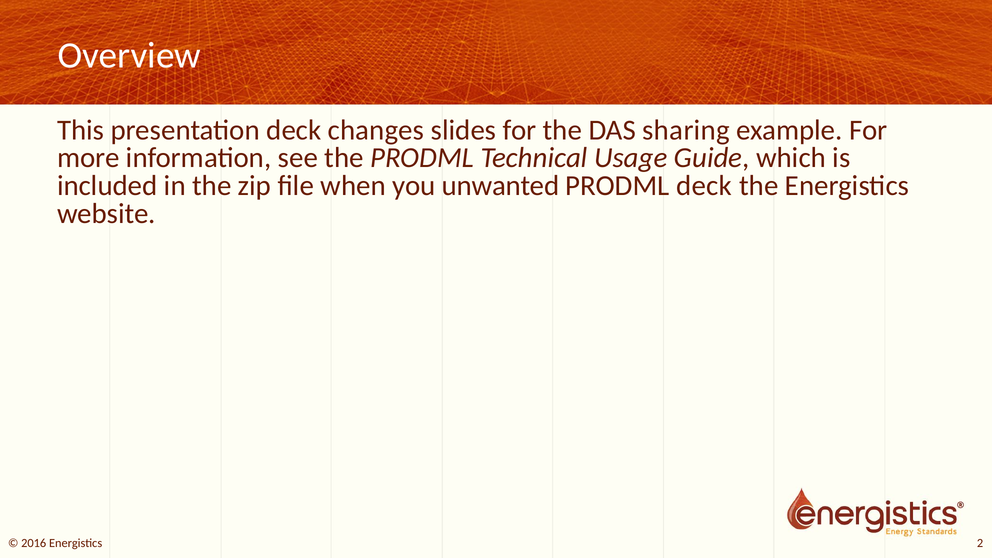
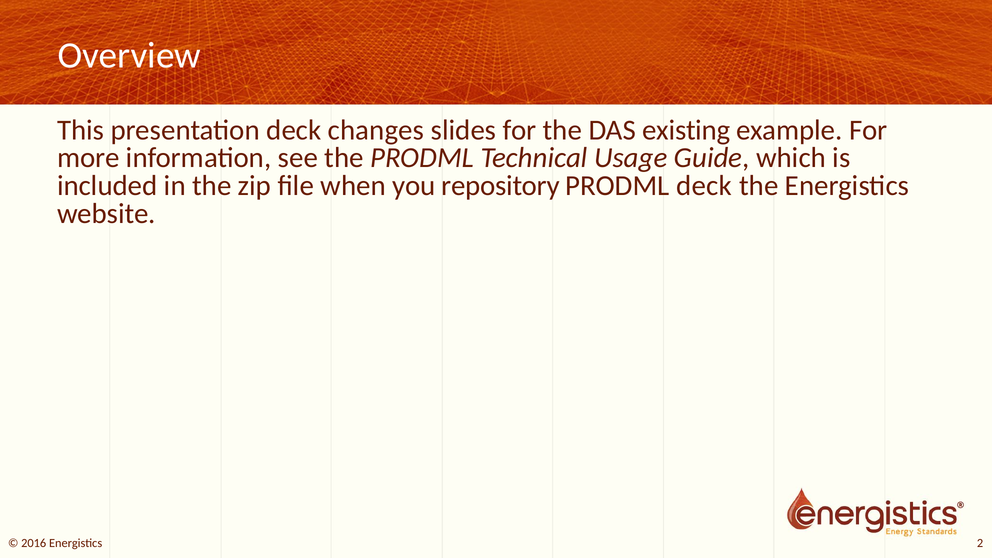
sharing: sharing -> existing
unwanted: unwanted -> repository
